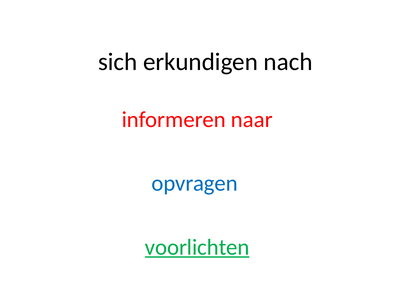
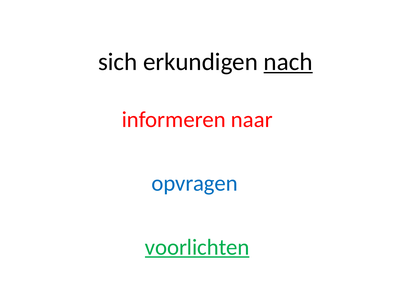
nach underline: none -> present
